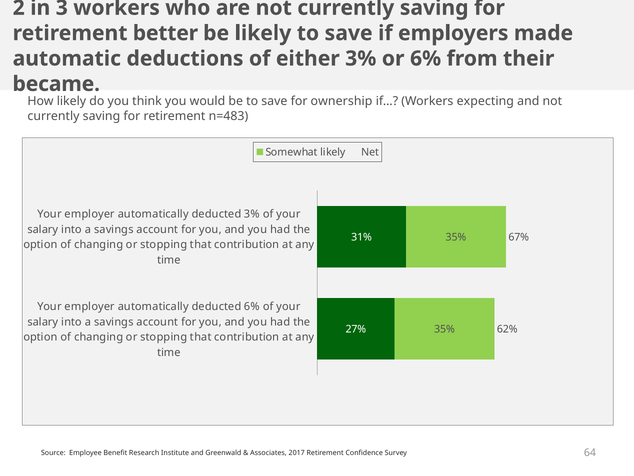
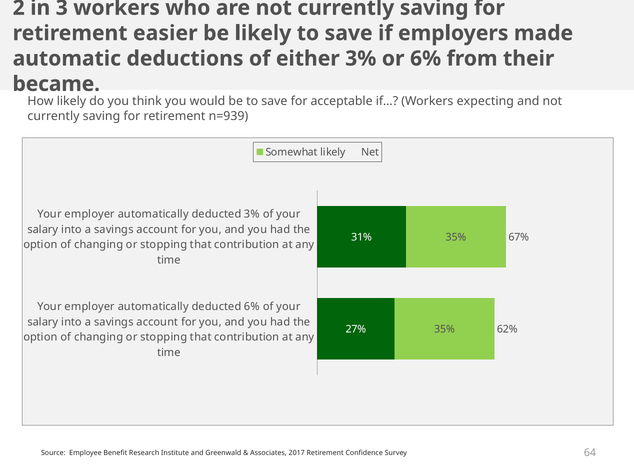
better: better -> easier
ownership: ownership -> acceptable
n=483: n=483 -> n=939
